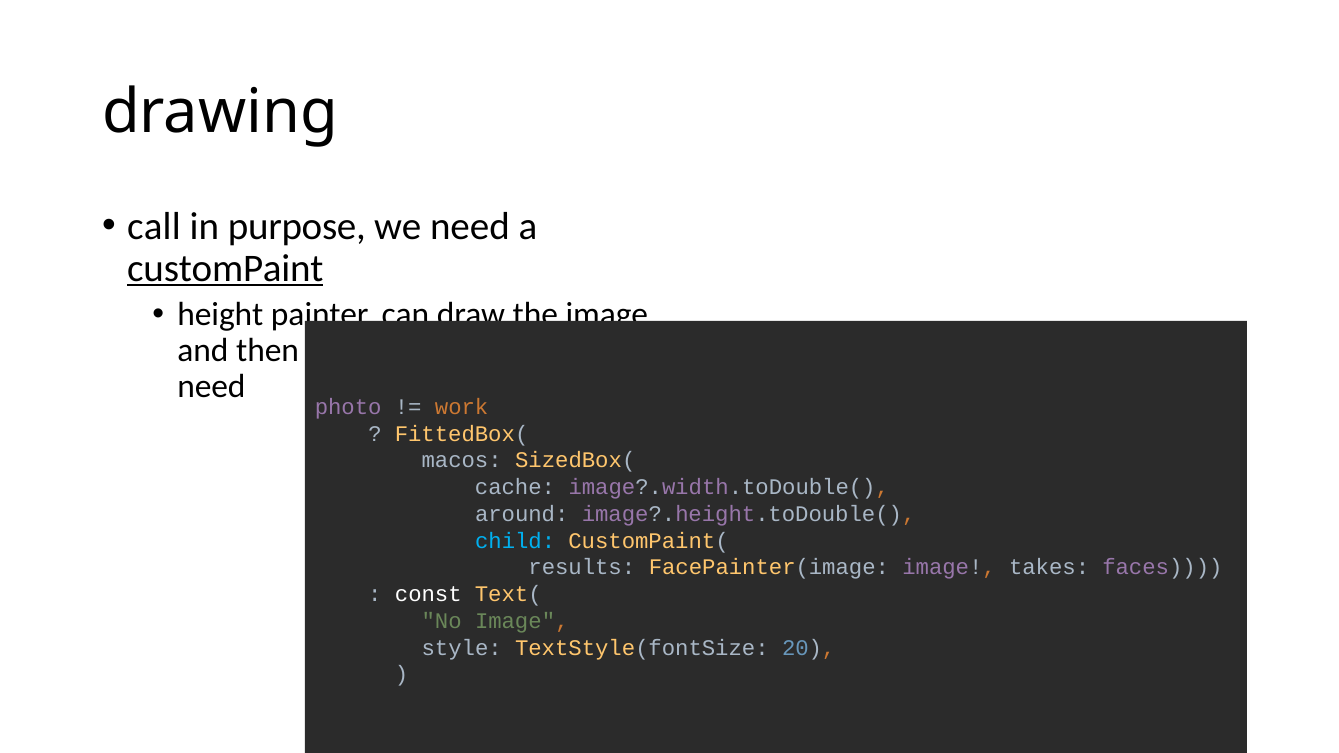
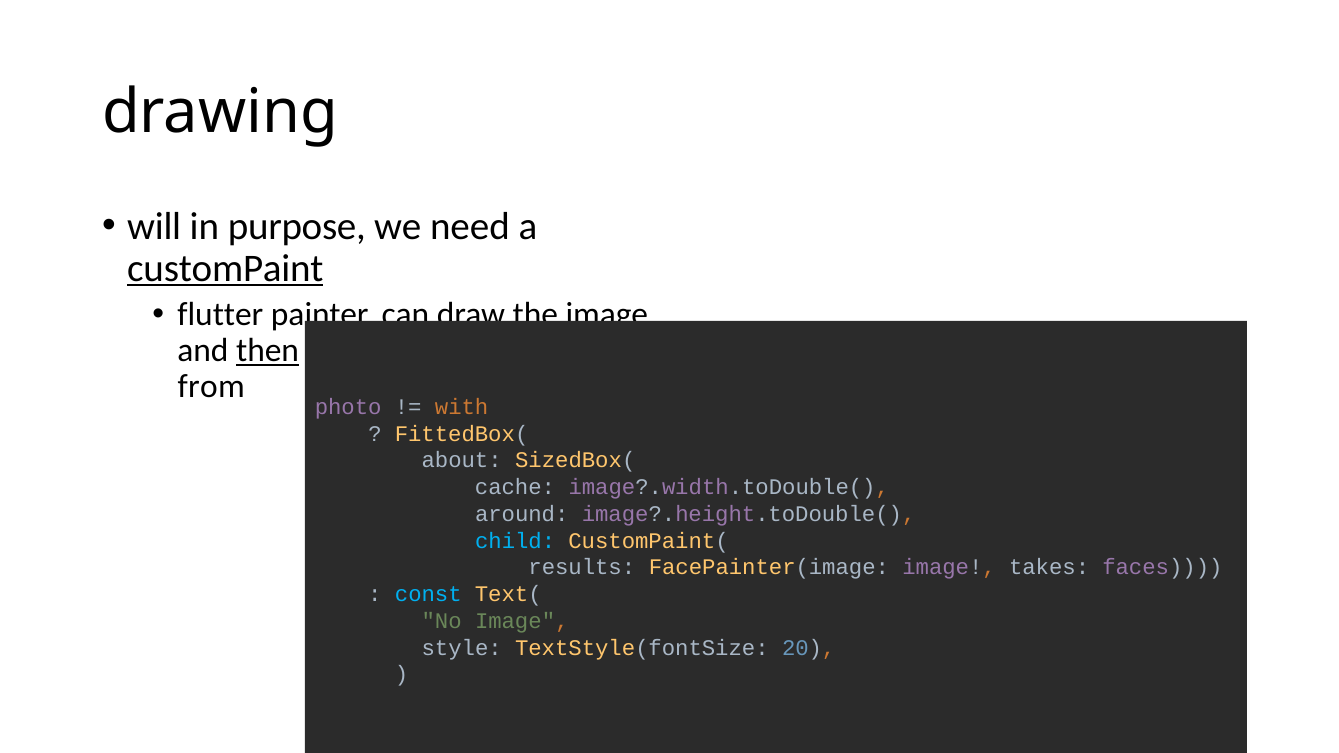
call: call -> will
height: height -> flutter
then underline: none -> present
need at (211, 387): need -> from
work: work -> with
macos: macos -> about
const colour: white -> light blue
